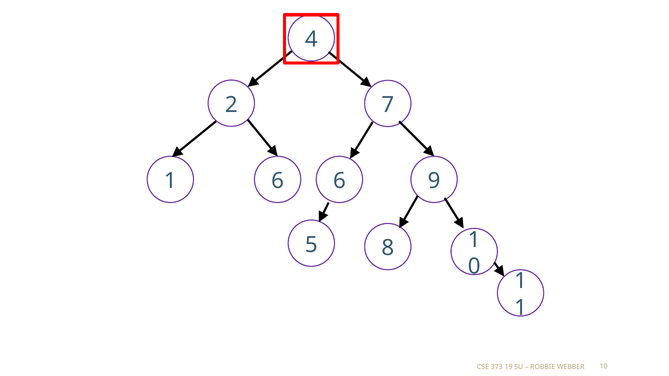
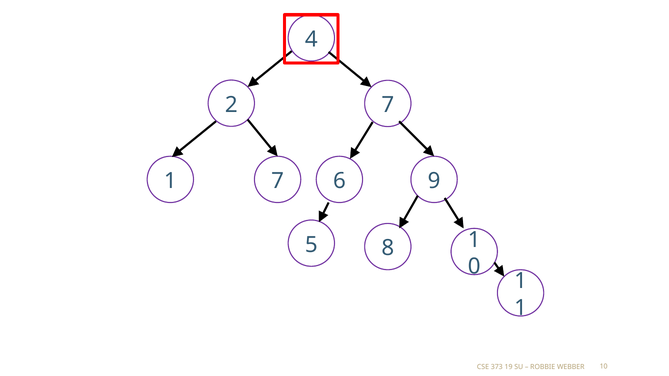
1 6: 6 -> 7
